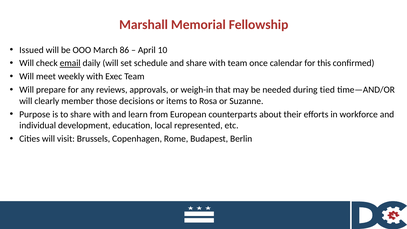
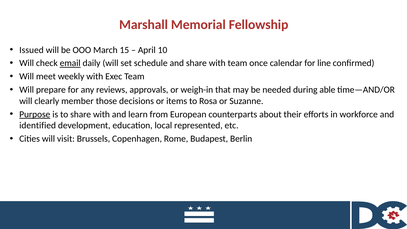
86: 86 -> 15
this: this -> line
tied: tied -> able
Purpose underline: none -> present
individual: individual -> identified
